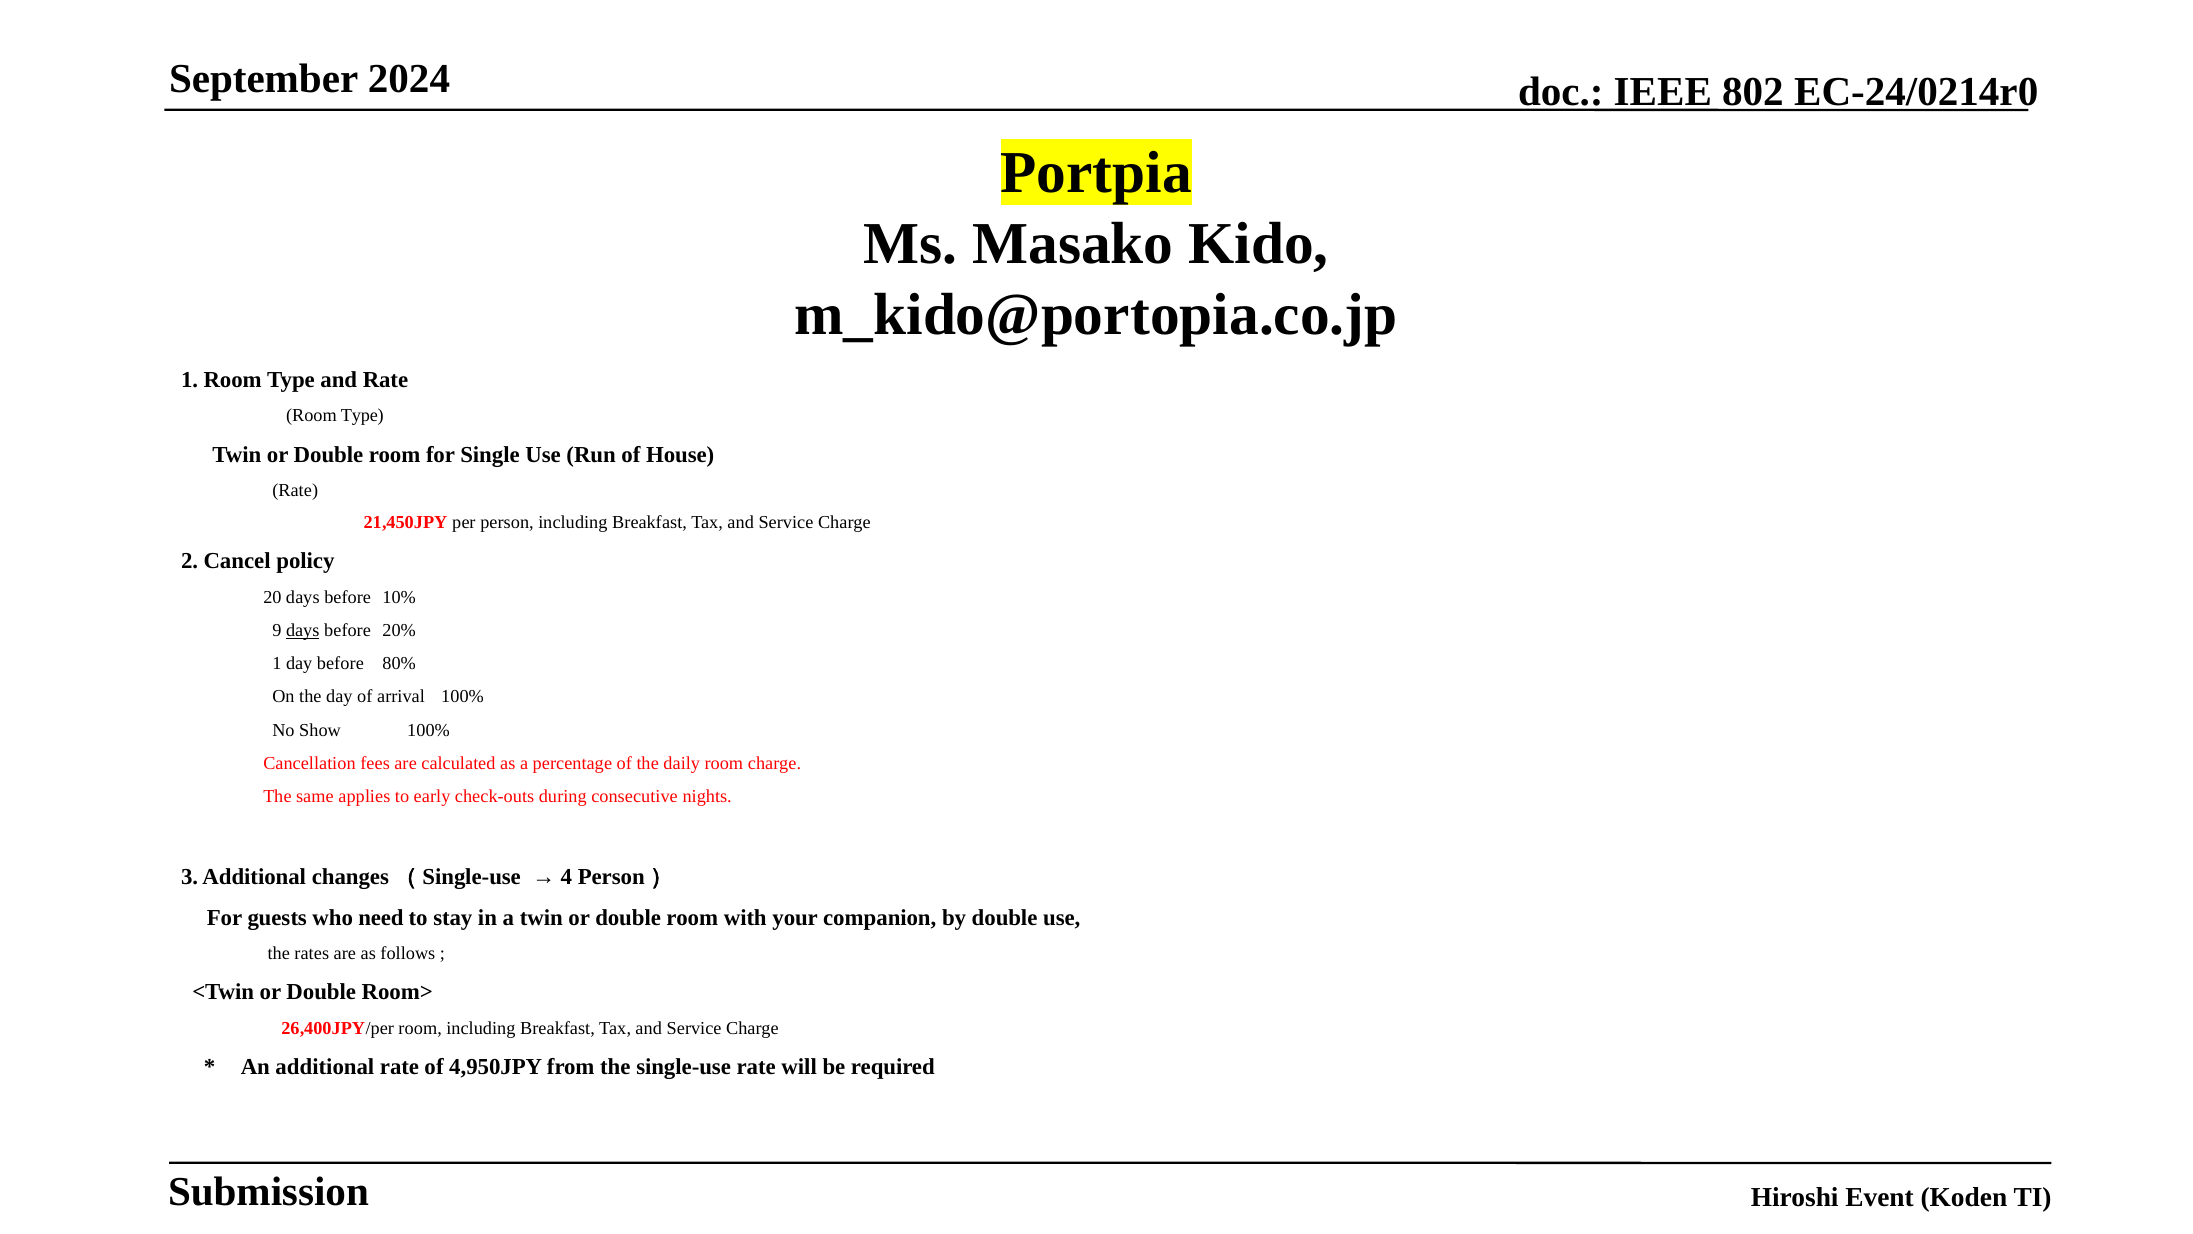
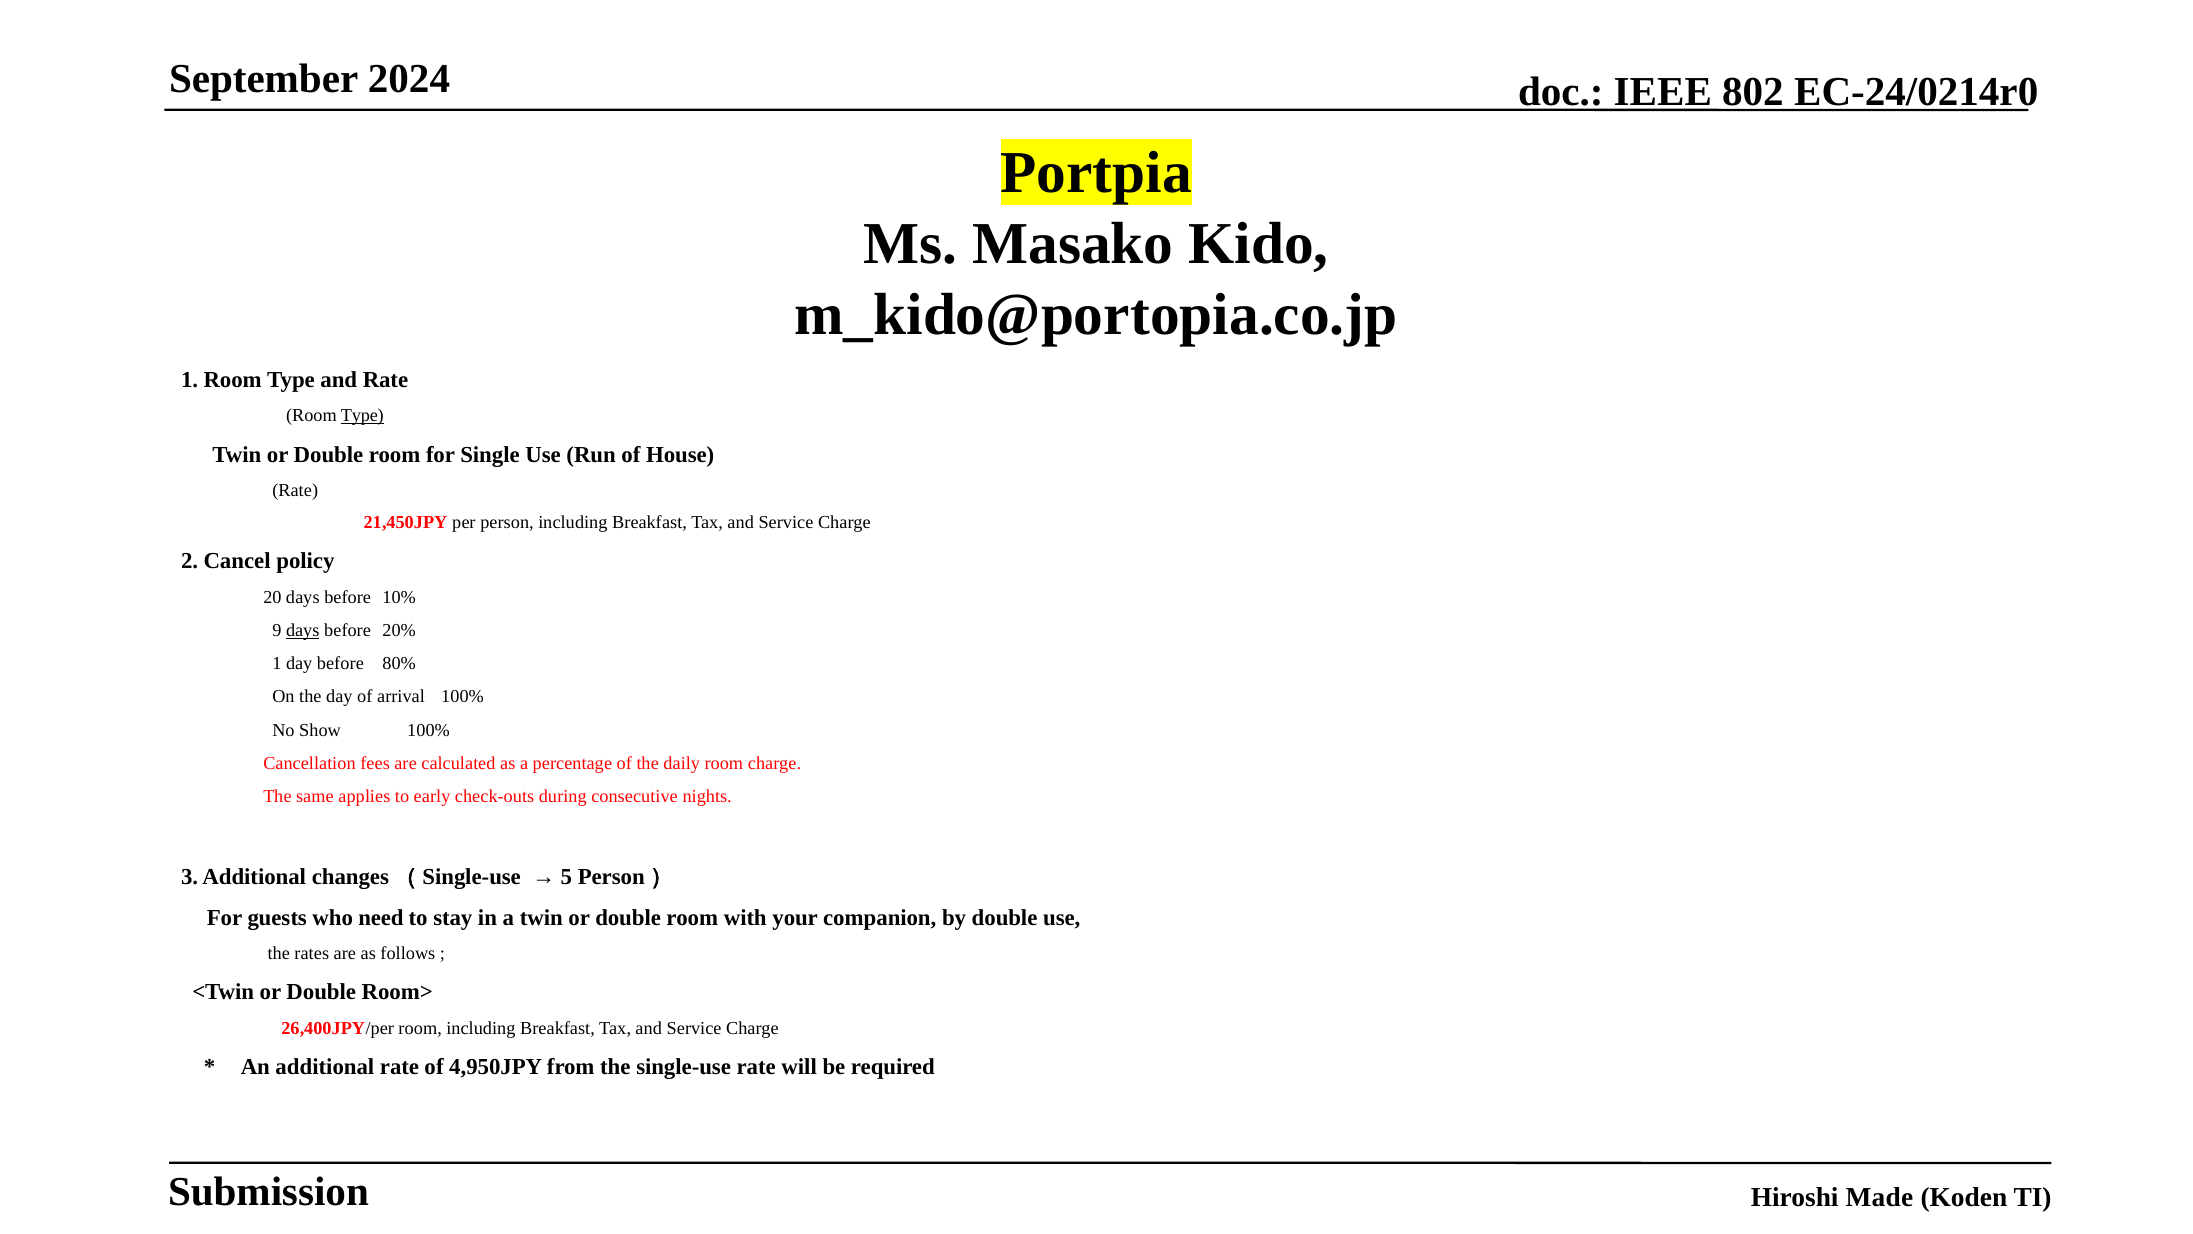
Type at (362, 416) underline: none -> present
4: 4 -> 5
Event: Event -> Made
